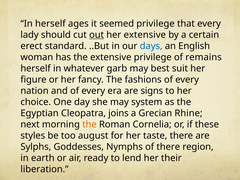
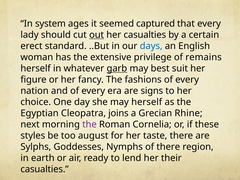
In herself: herself -> system
seemed privilege: privilege -> captured
her extensive: extensive -> casualties
garb underline: none -> present
may system: system -> herself
the at (89, 124) colour: orange -> purple
liberation at (45, 169): liberation -> casualties
